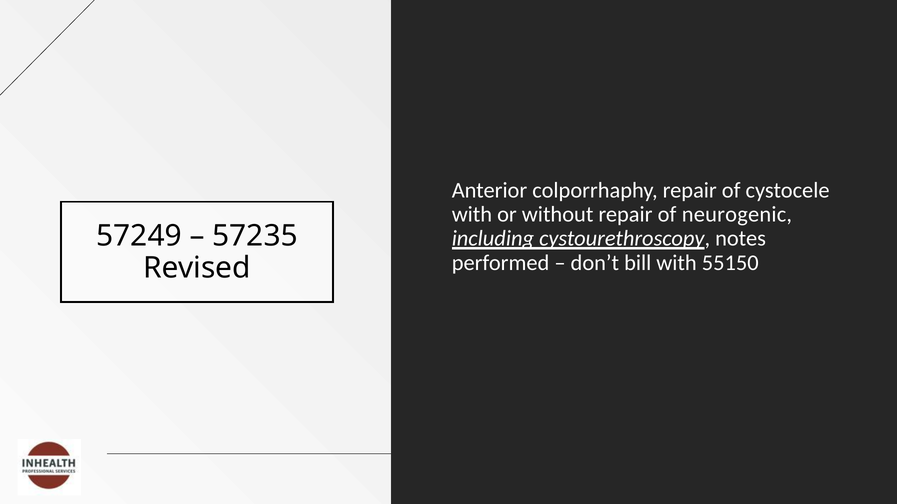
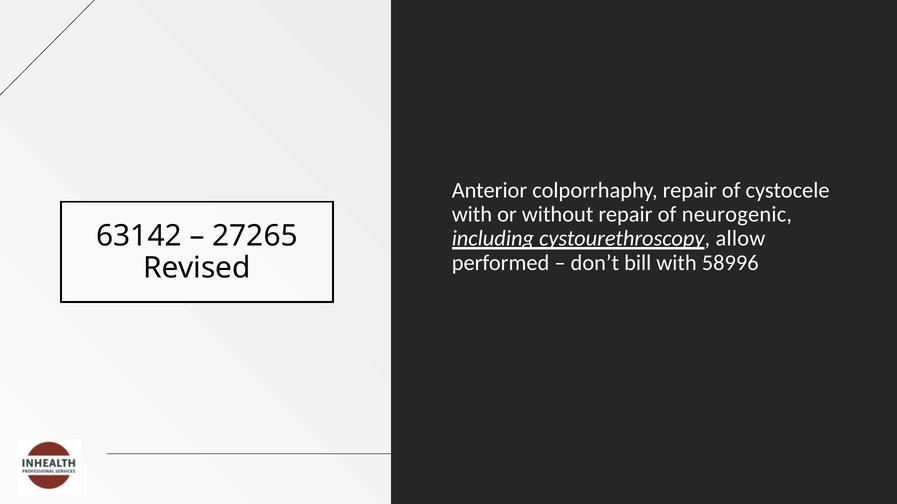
57249: 57249 -> 63142
57235: 57235 -> 27265
notes: notes -> allow
55150: 55150 -> 58996
